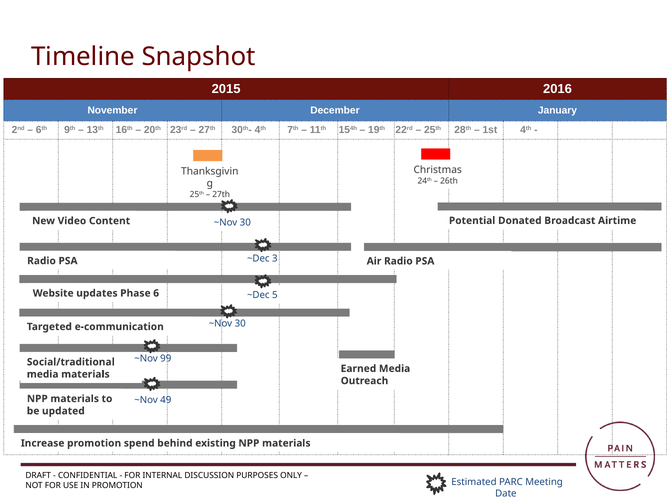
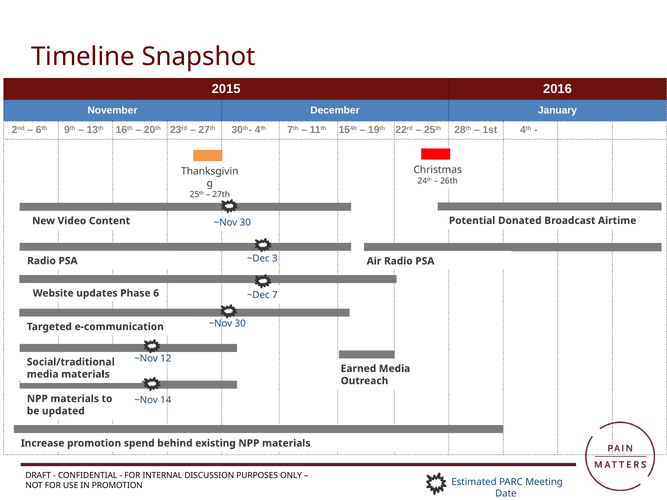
5: 5 -> 7
99: 99 -> 12
49: 49 -> 14
